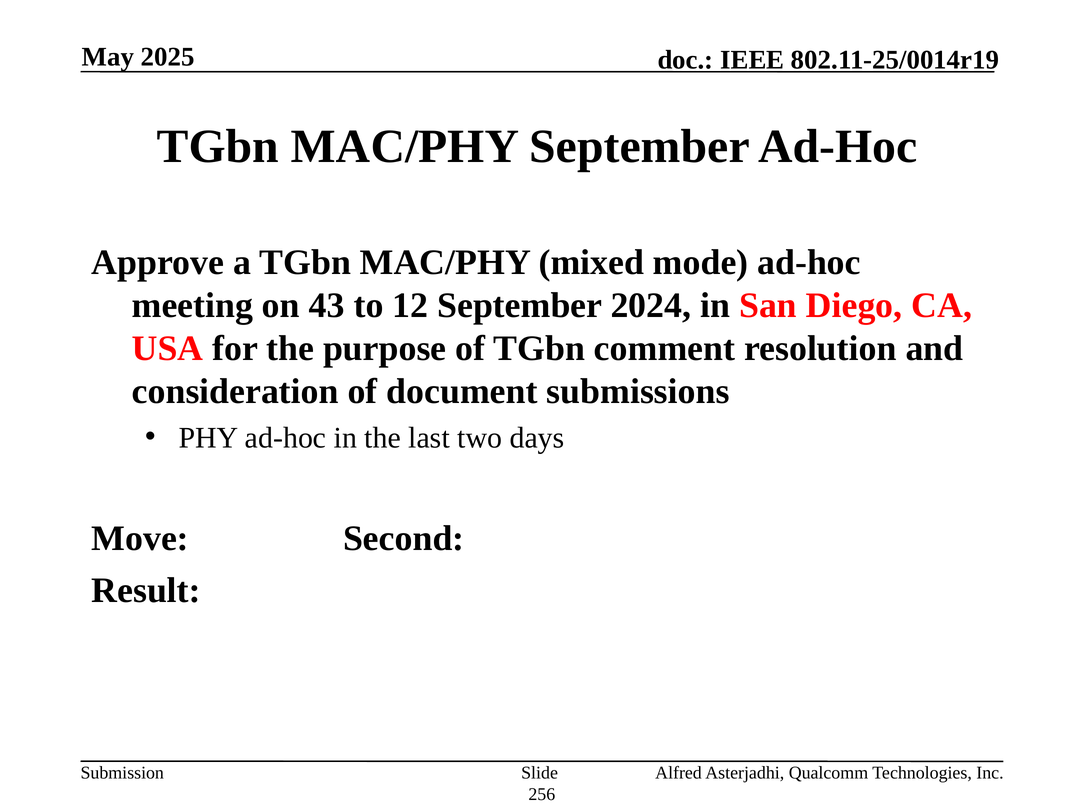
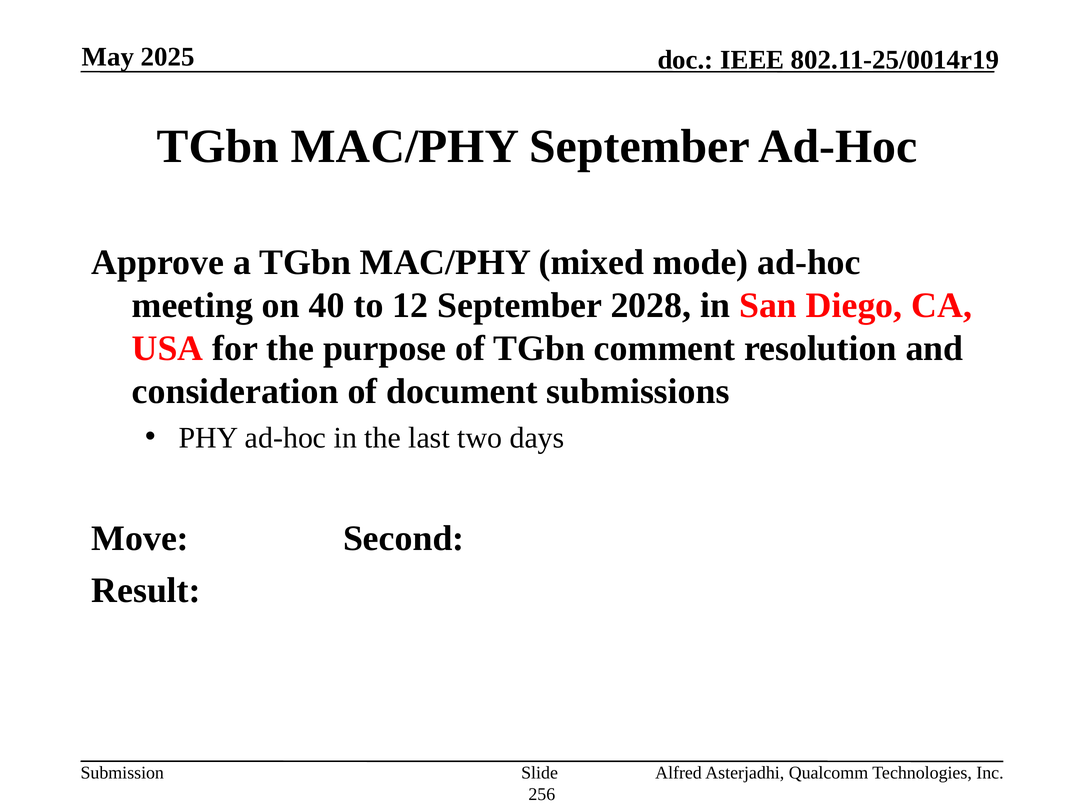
43: 43 -> 40
2024: 2024 -> 2028
